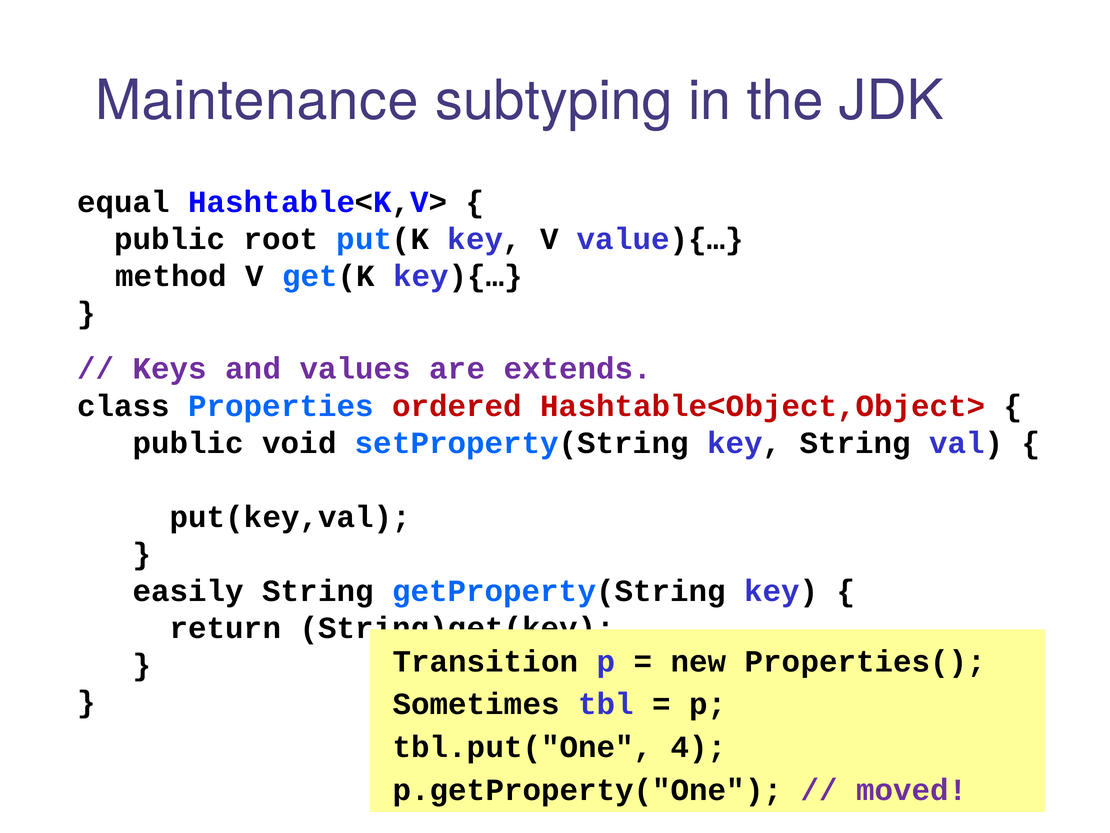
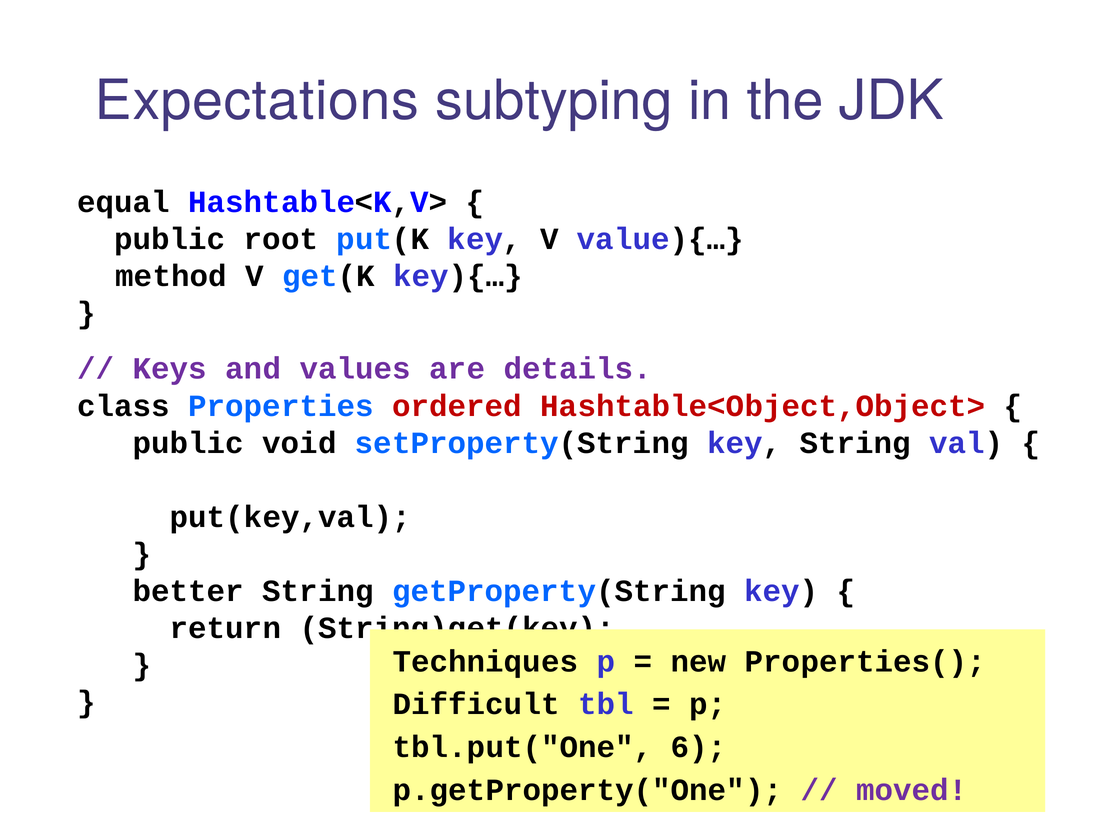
Maintenance: Maintenance -> Expectations
extends: extends -> details
easily: easily -> better
Transition: Transition -> Techniques
Sometimes: Sometimes -> Difficult
4: 4 -> 6
